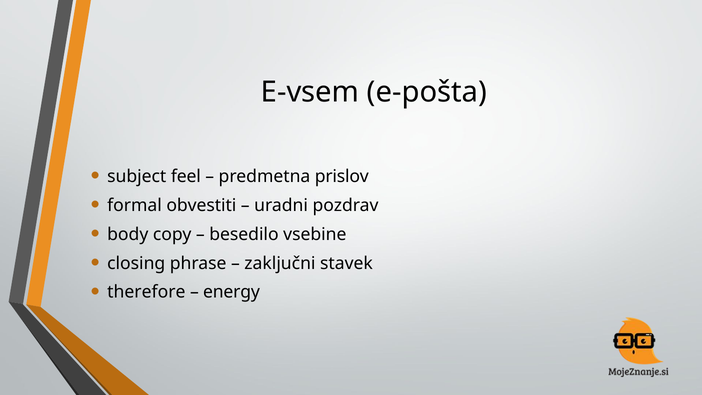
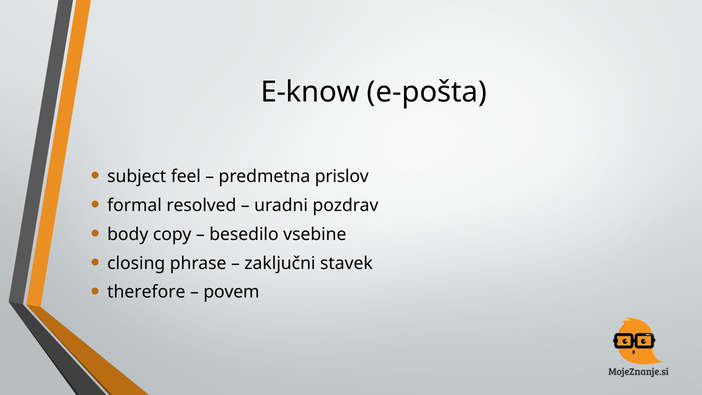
E-vsem: E-vsem -> E-know
obvestiti: obvestiti -> resolved
energy: energy -> povem
